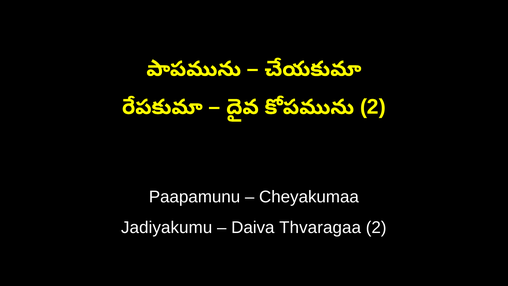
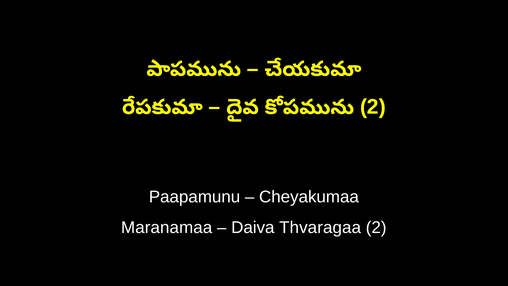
Jadiyakumu: Jadiyakumu -> Maranamaa
